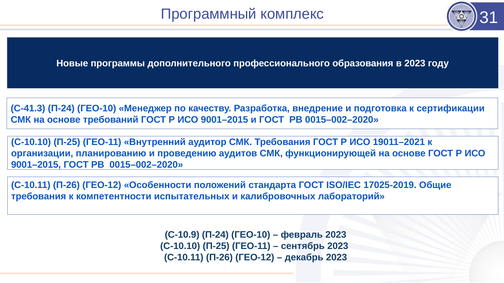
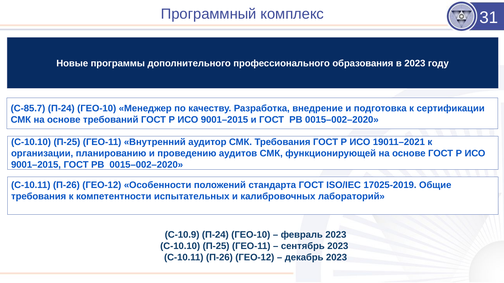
С-41.3: С-41.3 -> С-85.7
